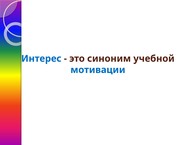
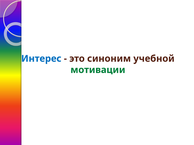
мотивации colour: blue -> green
